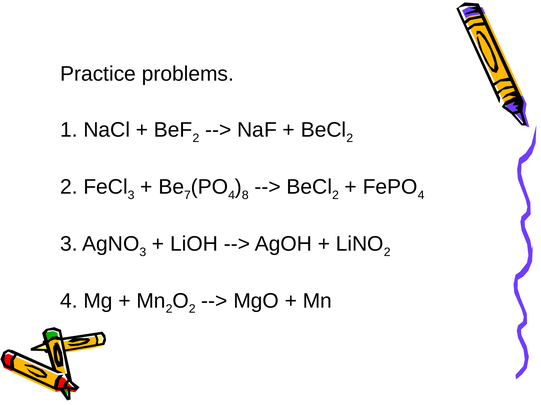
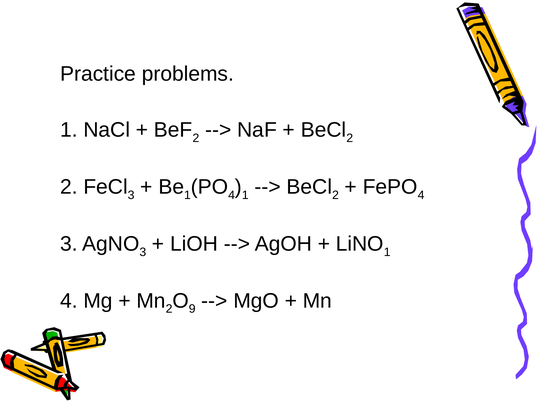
7 at (187, 195): 7 -> 1
8 at (245, 195): 8 -> 1
2 at (387, 253): 2 -> 1
2 at (192, 310): 2 -> 9
